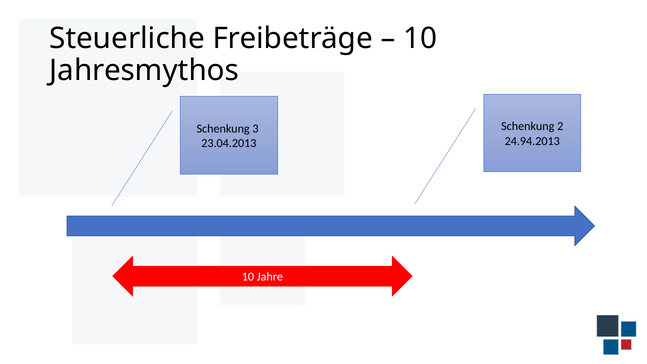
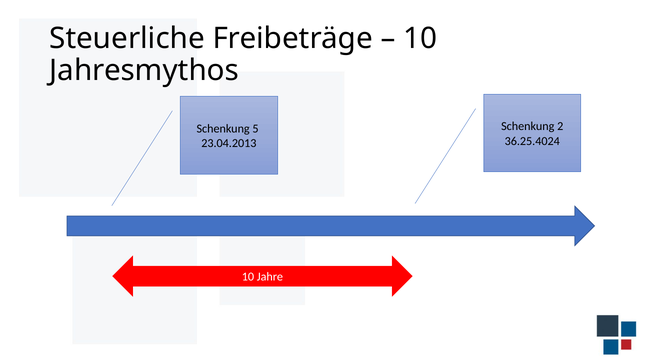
3: 3 -> 5
24.94.2013: 24.94.2013 -> 36.25.4024
